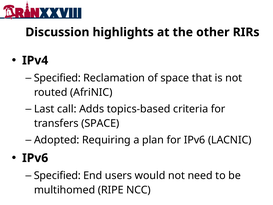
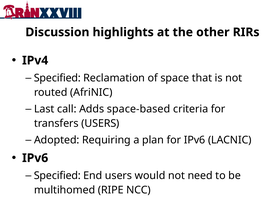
topics-based: topics-based -> space-based
transfers SPACE: SPACE -> USERS
